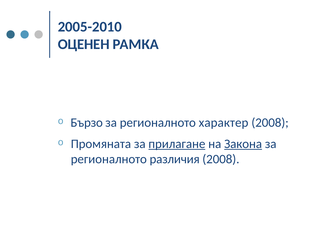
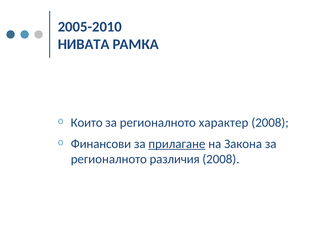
ОЦЕНЕН: ОЦЕНЕН -> НИВАТА
Бързо: Бързо -> Които
Промяната: Промяната -> Финансови
Закона underline: present -> none
